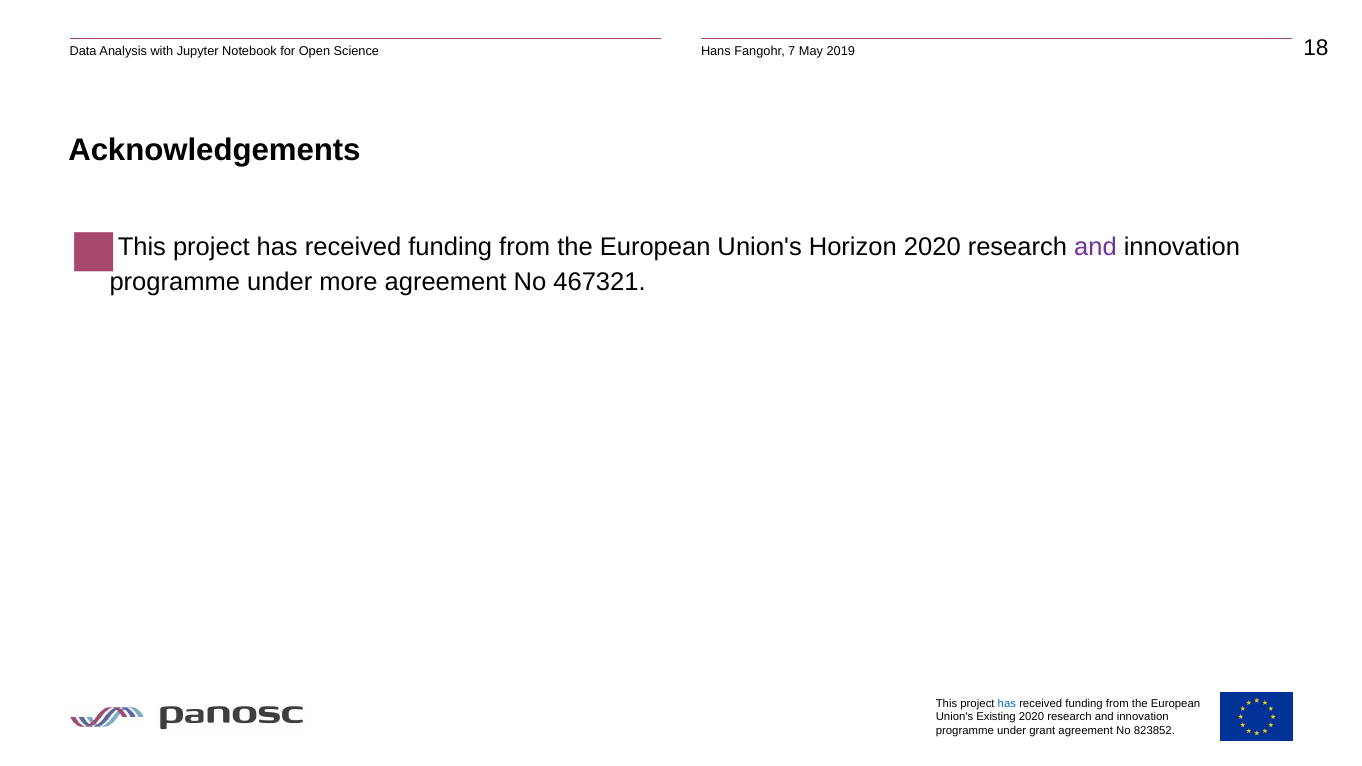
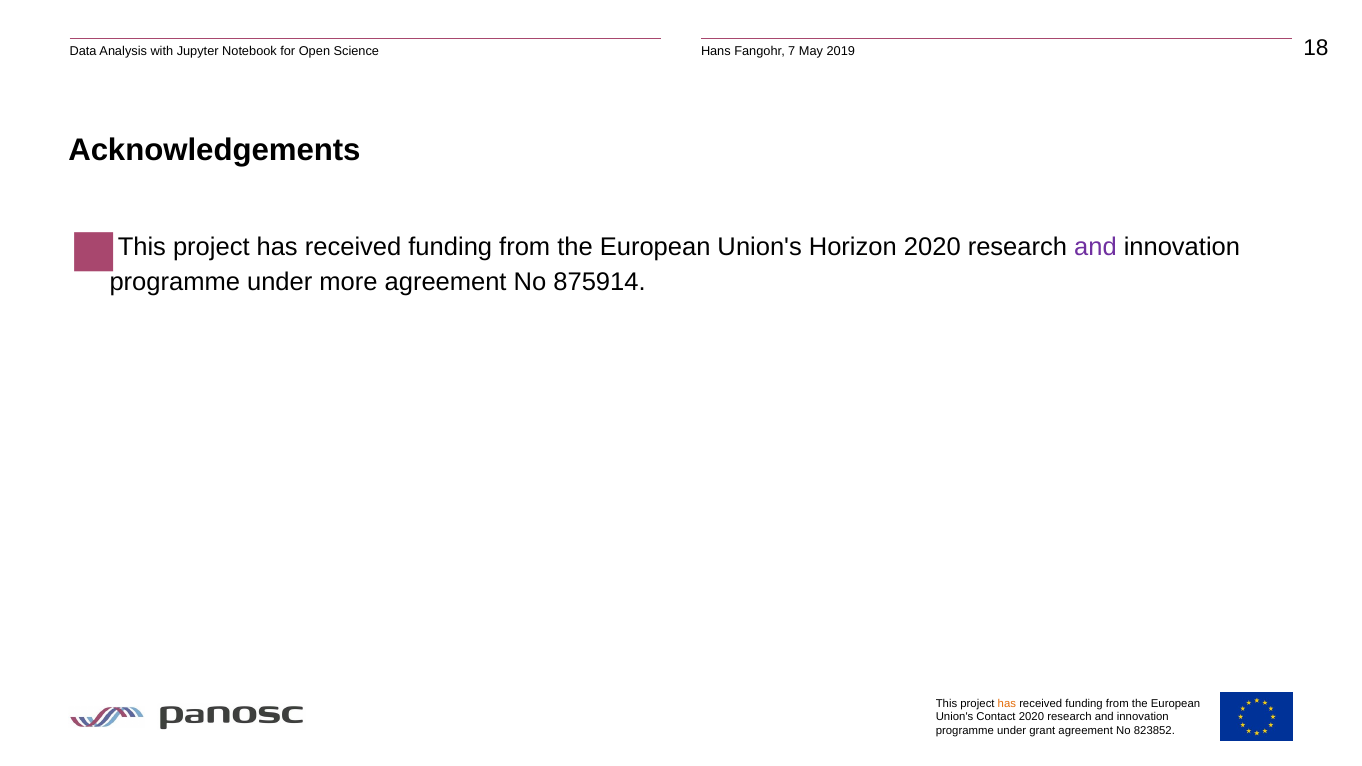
467321: 467321 -> 875914
has at (1007, 704) colour: blue -> orange
Existing: Existing -> Contact
